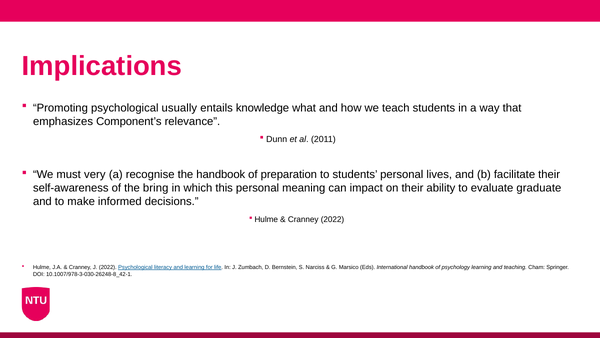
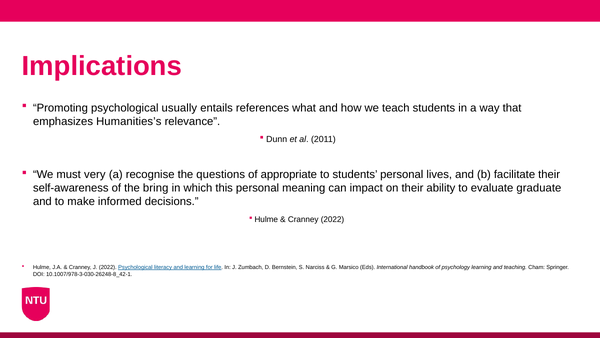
knowledge: knowledge -> references
Component’s: Component’s -> Humanities’s
the handbook: handbook -> questions
preparation: preparation -> appropriate
